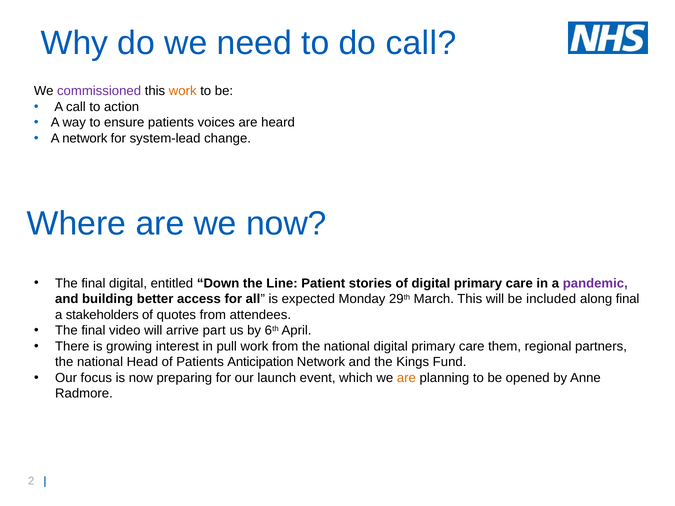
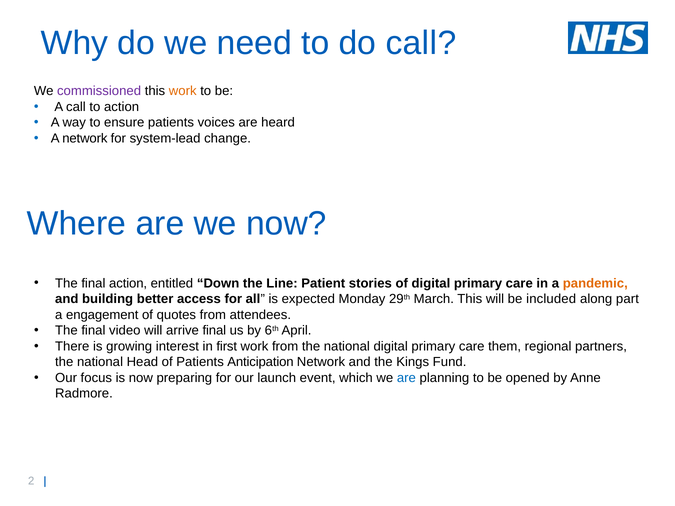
final digital: digital -> action
pandemic colour: purple -> orange
along final: final -> part
stakeholders: stakeholders -> engagement
arrive part: part -> final
pull: pull -> first
are at (406, 378) colour: orange -> blue
